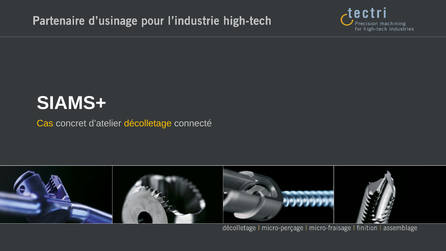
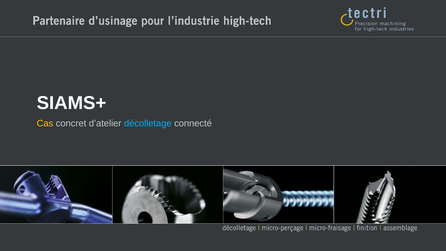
décolletage colour: yellow -> light blue
